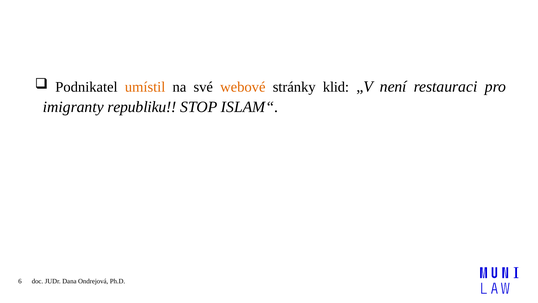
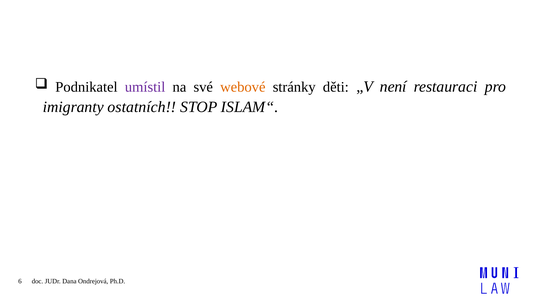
umístil colour: orange -> purple
klid: klid -> děti
republiku: republiku -> ostatních
